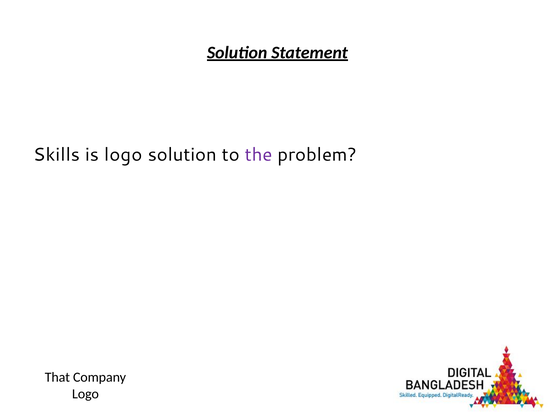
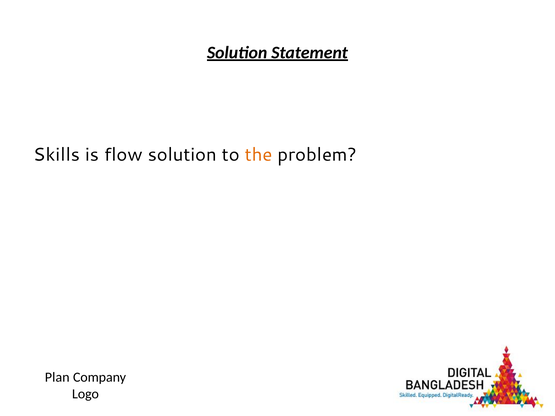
is logo: logo -> flow
the colour: purple -> orange
That: That -> Plan
